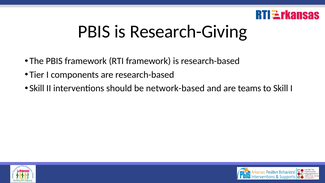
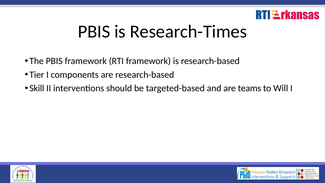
Research-Giving: Research-Giving -> Research-Times
network-based: network-based -> targeted-based
to Skill: Skill -> Will
